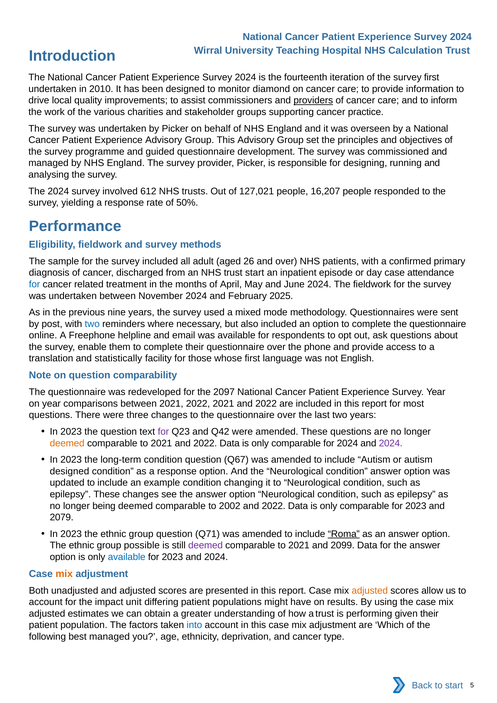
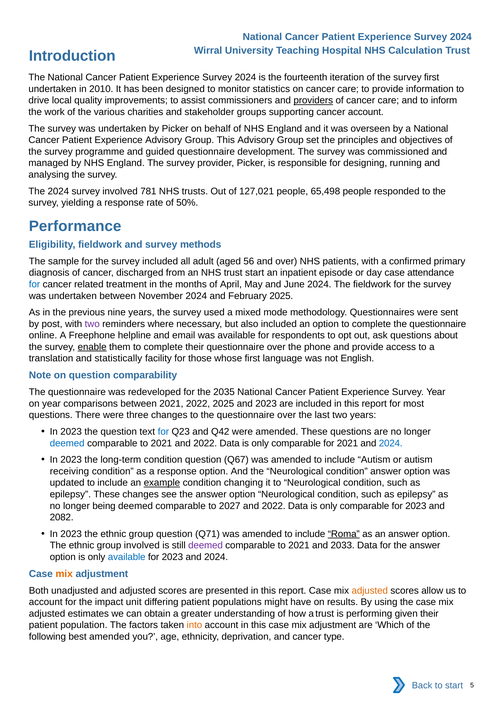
diamond: diamond -> statistics
cancer practice: practice -> account
612: 612 -> 781
16,207: 16,207 -> 65,498
26: 26 -> 56
two at (92, 324) colour: blue -> purple
enable underline: none -> present
2097: 2097 -> 2035
2022 2021: 2021 -> 2025
2022 at (266, 404): 2022 -> 2023
for at (163, 432) colour: purple -> blue
deemed at (67, 443) colour: orange -> blue
for 2024: 2024 -> 2021
2024 at (391, 443) colour: purple -> blue
designed at (69, 471): designed -> receiving
example underline: none -> present
2002: 2002 -> 2027
2079: 2079 -> 2082
group possible: possible -> involved
2099: 2099 -> 2033
into colour: blue -> orange
best managed: managed -> amended
